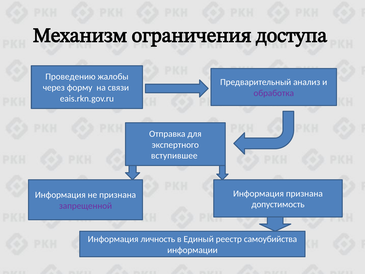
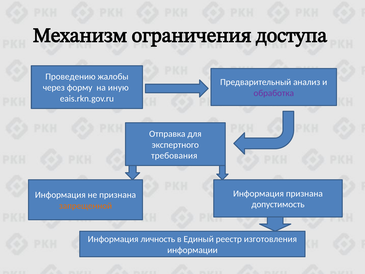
связи: связи -> иную
вступившее: вступившее -> требования
запрещенной colour: purple -> orange
самоубийства: самоубийства -> изготовления
